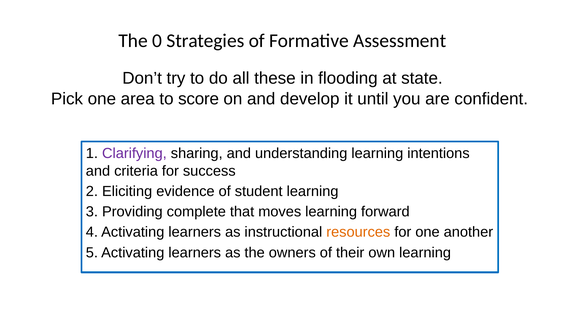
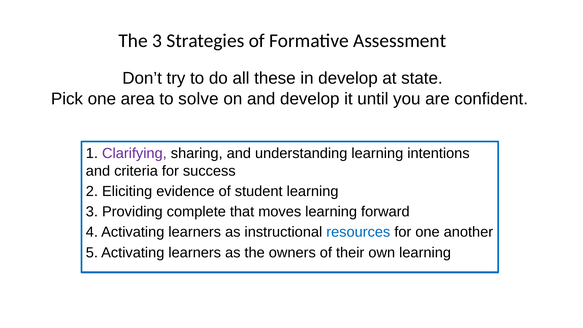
The 0: 0 -> 3
in flooding: flooding -> develop
score: score -> solve
resources colour: orange -> blue
